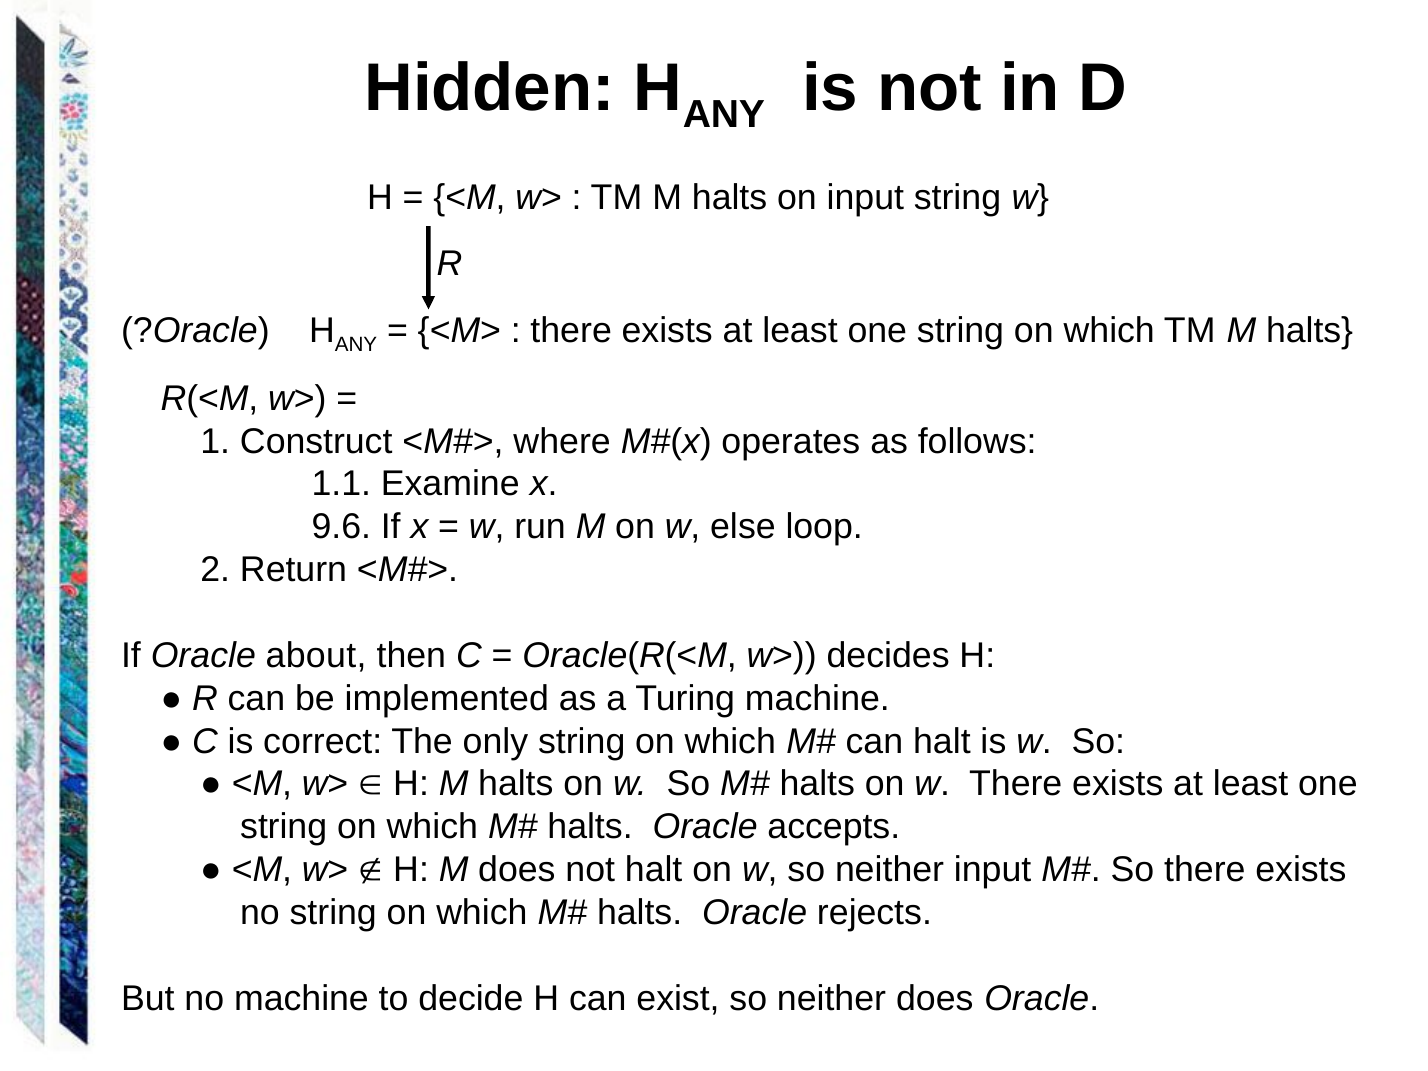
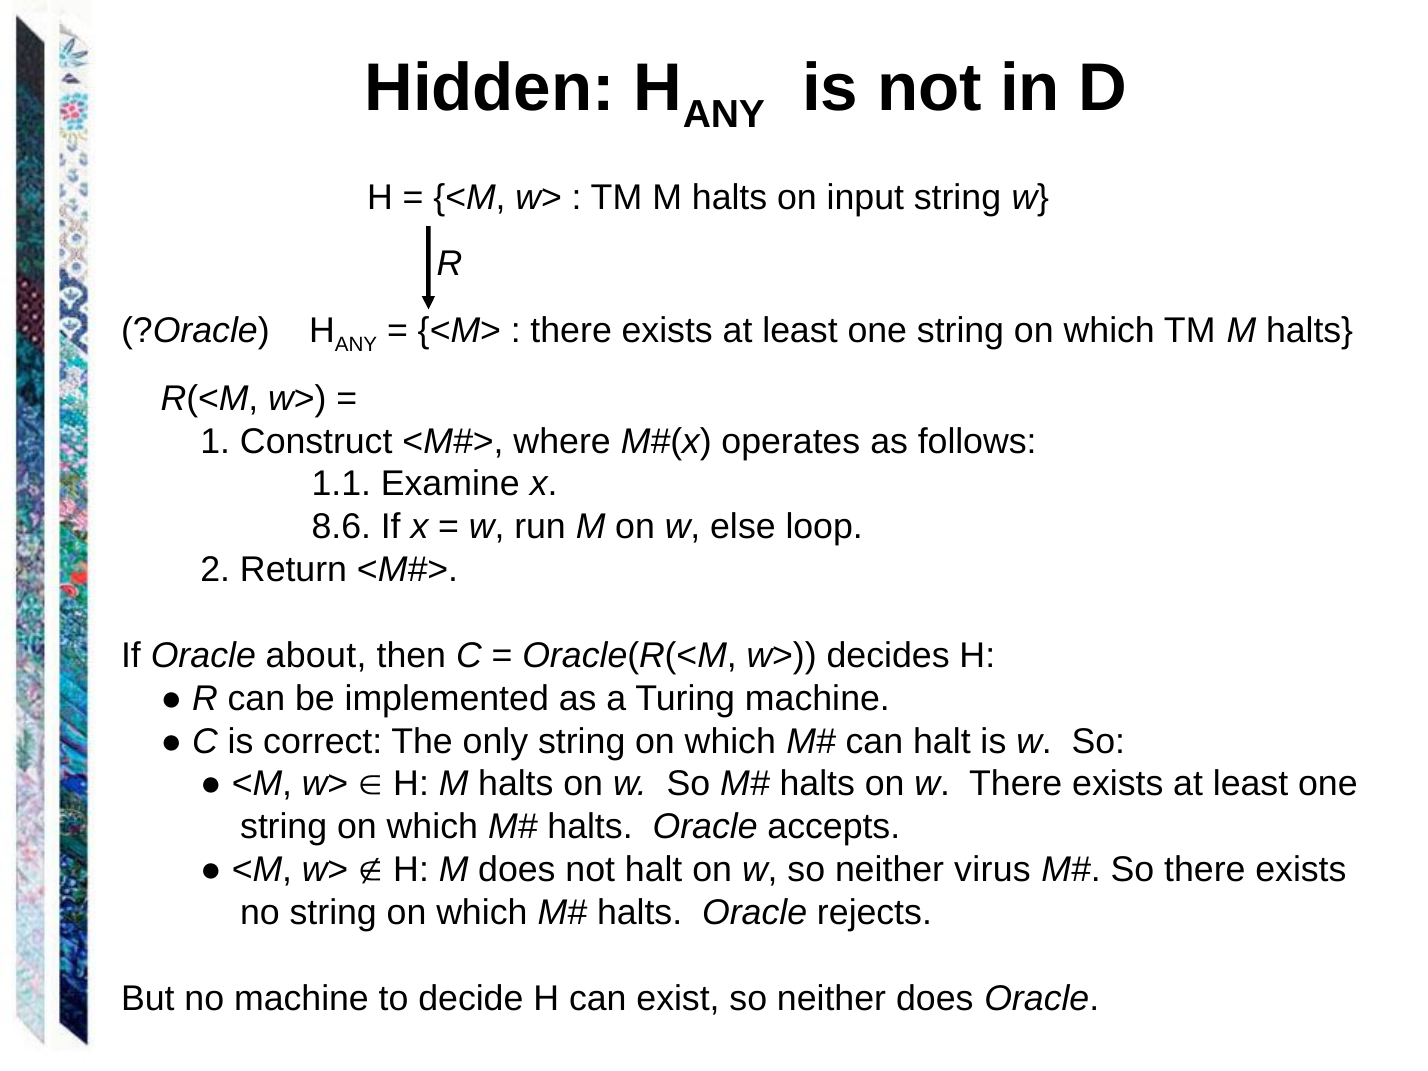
9.6: 9.6 -> 8.6
neither input: input -> virus
